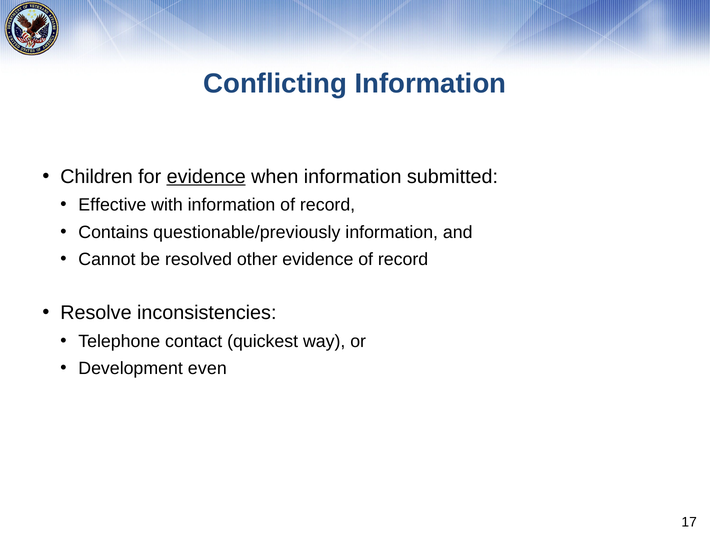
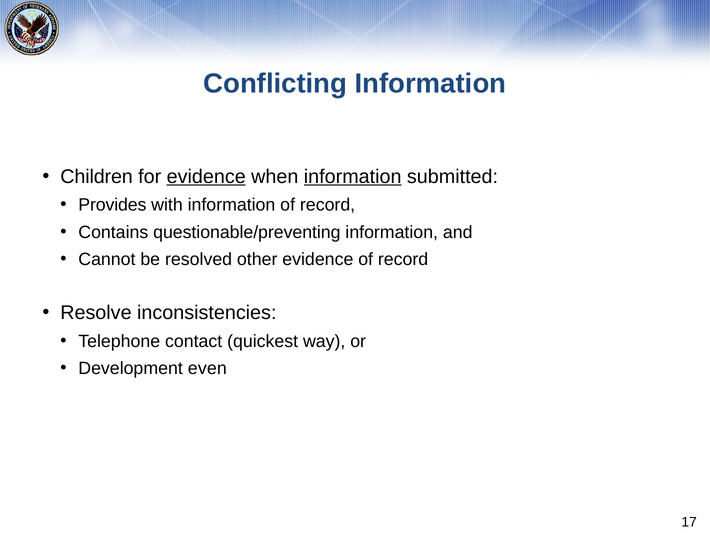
information at (353, 176) underline: none -> present
Effective: Effective -> Provides
questionable/previously: questionable/previously -> questionable/preventing
